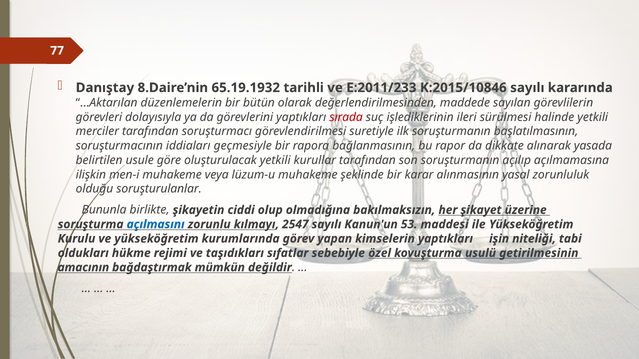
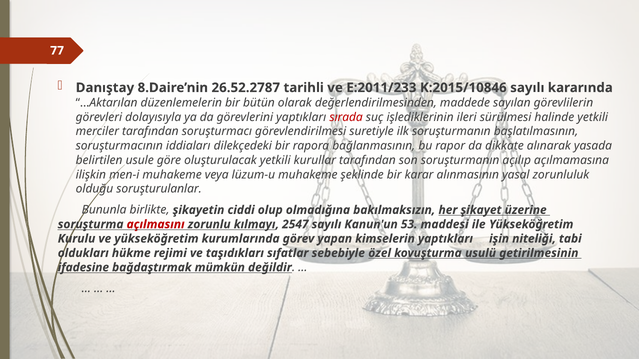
65.19.1932: 65.19.1932 -> 26.52.2787
geçmesiyle: geçmesiyle -> dilekçedeki
açılmasını colour: blue -> red
amacının: amacının -> ifadesine
